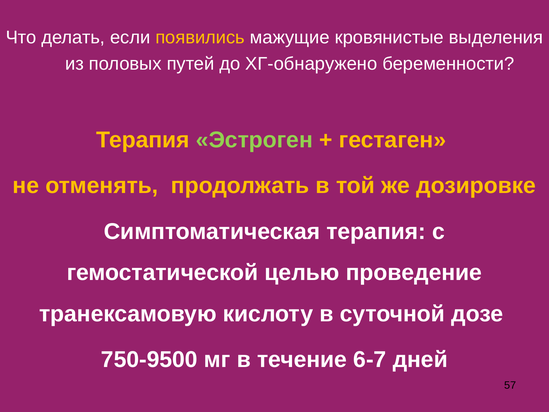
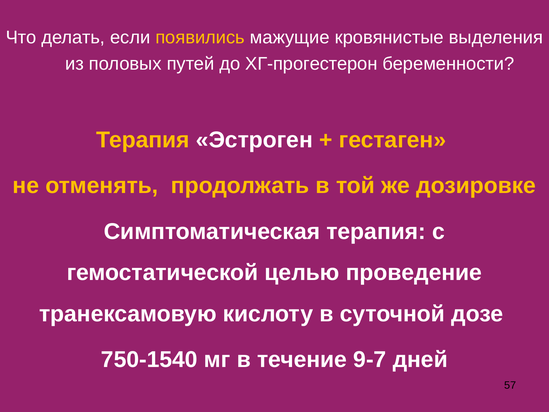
ХГ-обнаружено: ХГ-обнаружено -> ХГ-прогестерон
Эстроген colour: light green -> white
750-9500: 750-9500 -> 750-1540
6-7: 6-7 -> 9-7
